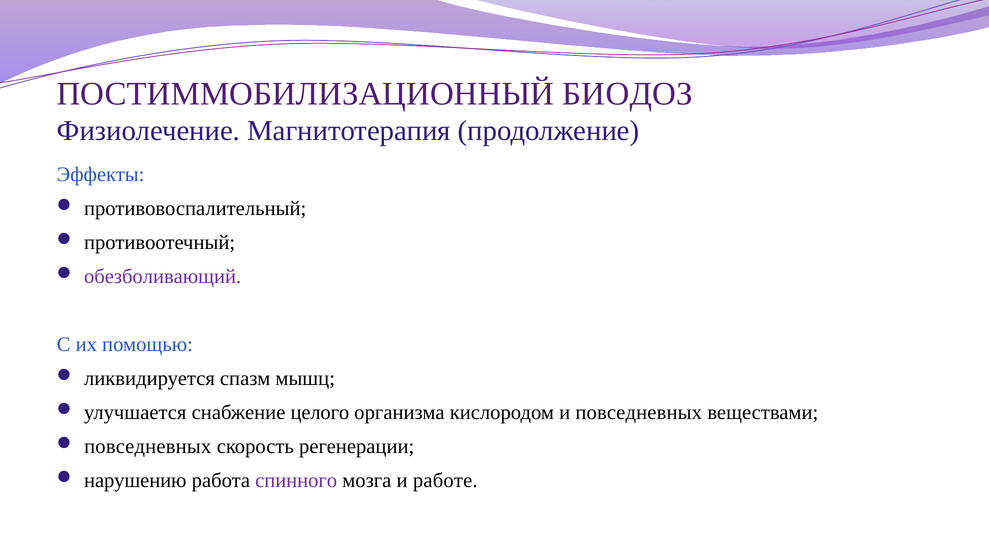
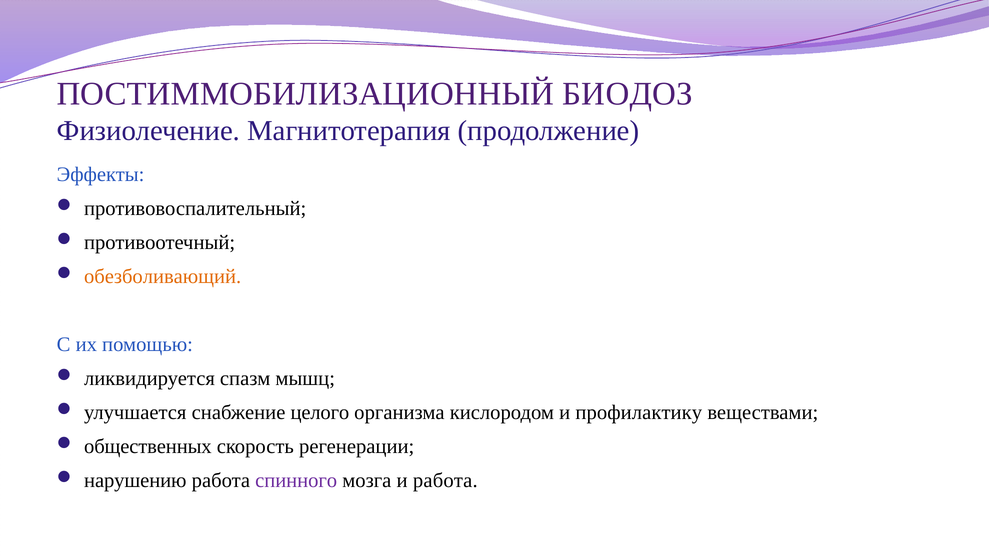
обезболивающий colour: purple -> orange
и повседневных: повседневных -> профилактику
повседневных at (148, 447): повседневных -> общественных
и работе: работе -> работа
